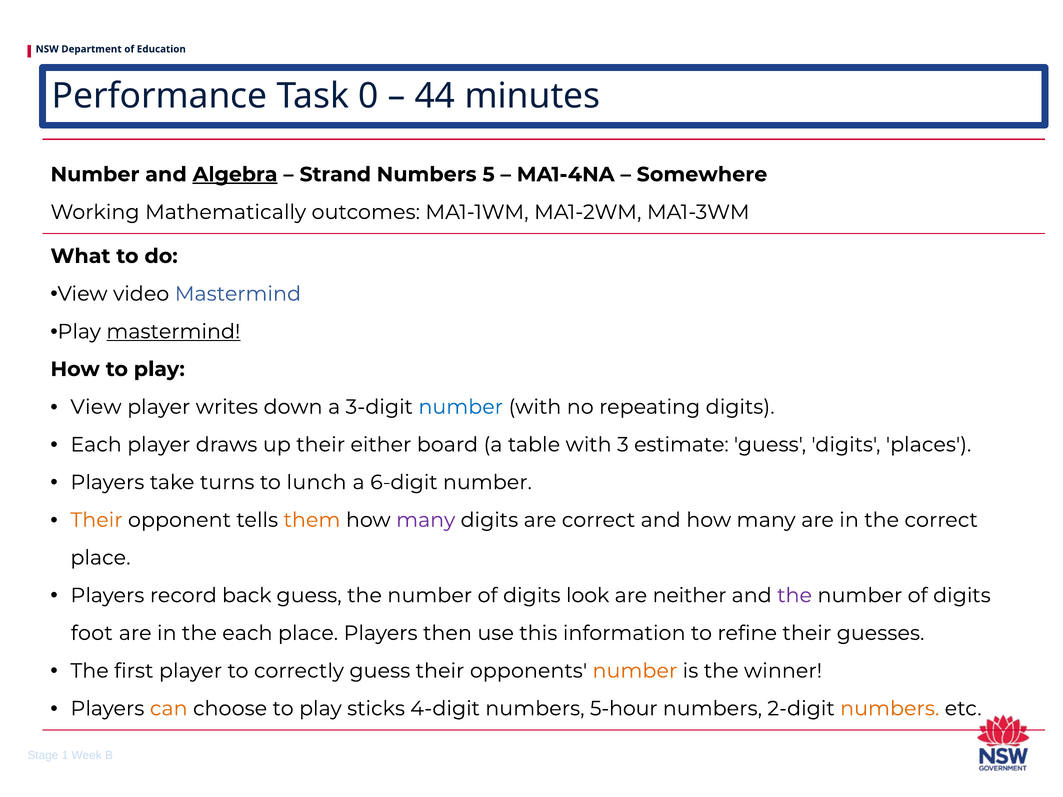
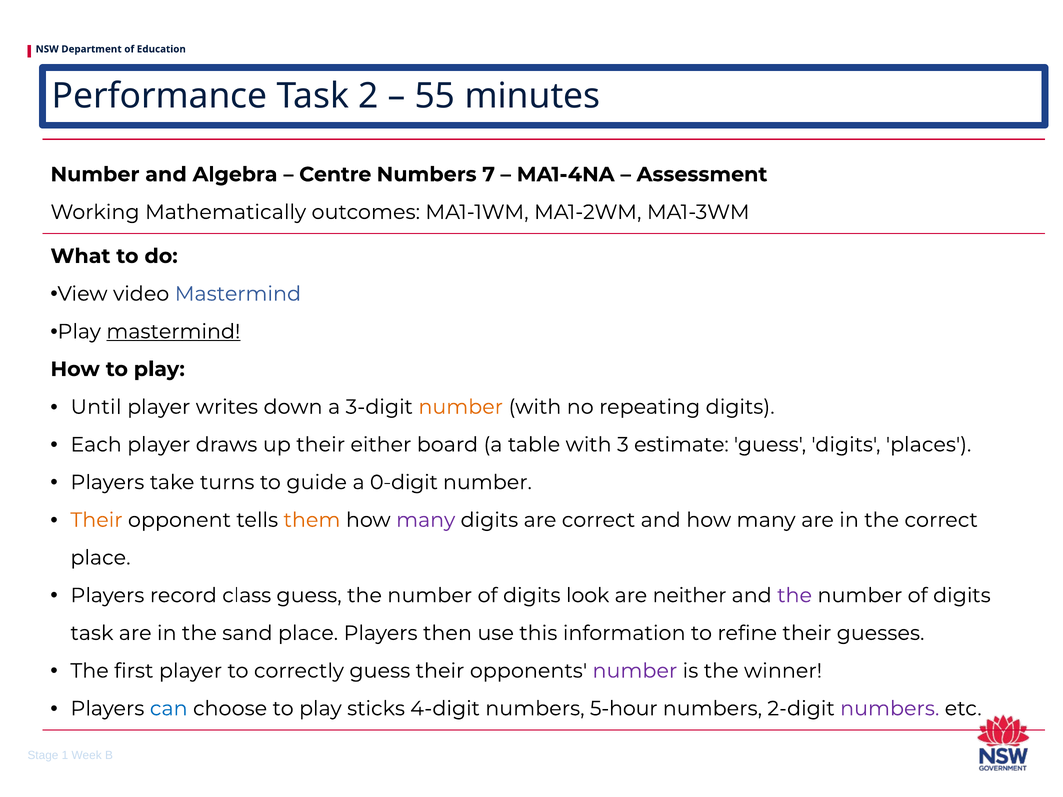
0: 0 -> 2
44: 44 -> 55
Algebra underline: present -> none
Strand: Strand -> Centre
5: 5 -> 7
Somewhere: Somewhere -> Assessment
View at (96, 407): View -> Until
number at (461, 407) colour: blue -> orange
lunch: lunch -> guide
6-digit: 6-digit -> 0-digit
back: back -> class
foot at (92, 633): foot -> task
the each: each -> sand
number at (635, 671) colour: orange -> purple
can colour: orange -> blue
numbers at (890, 709) colour: orange -> purple
